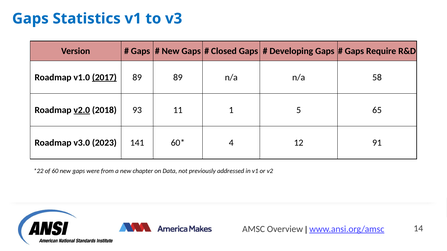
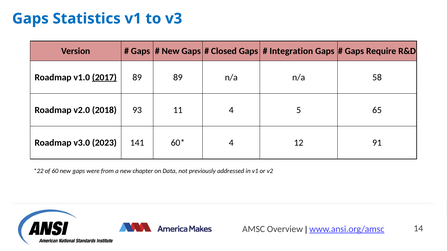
Developing: Developing -> Integration
v2.0 underline: present -> none
11 1: 1 -> 4
